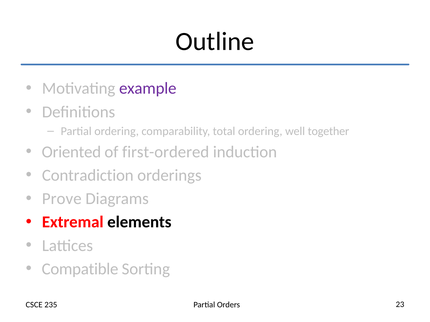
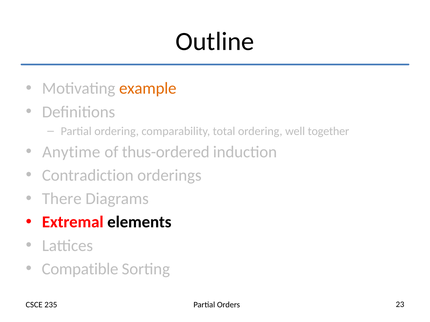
example colour: purple -> orange
Oriented: Oriented -> Anytime
first-ordered: first-ordered -> thus-ordered
Prove: Prove -> There
